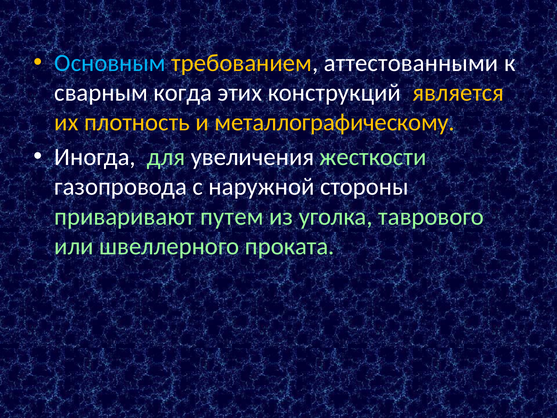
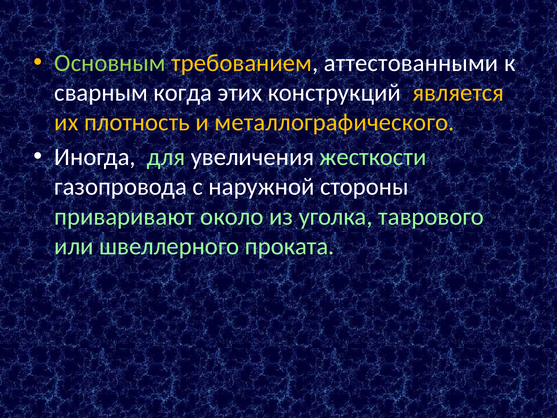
Основным colour: light blue -> light green
металлографическому: металлографическому -> металлографического
путем: путем -> около
